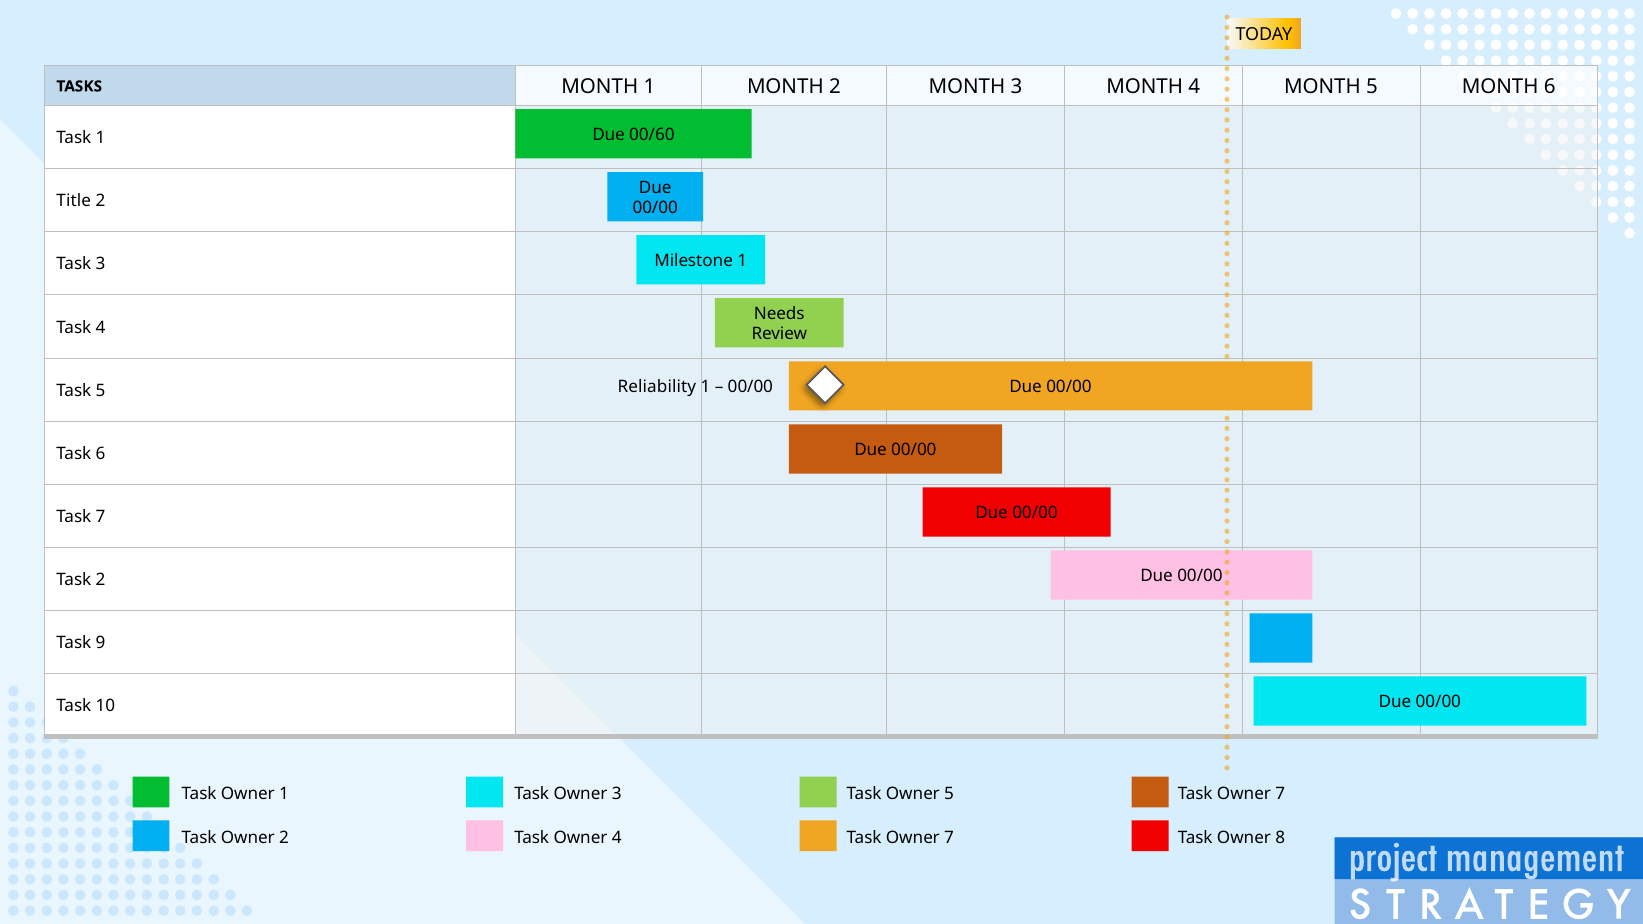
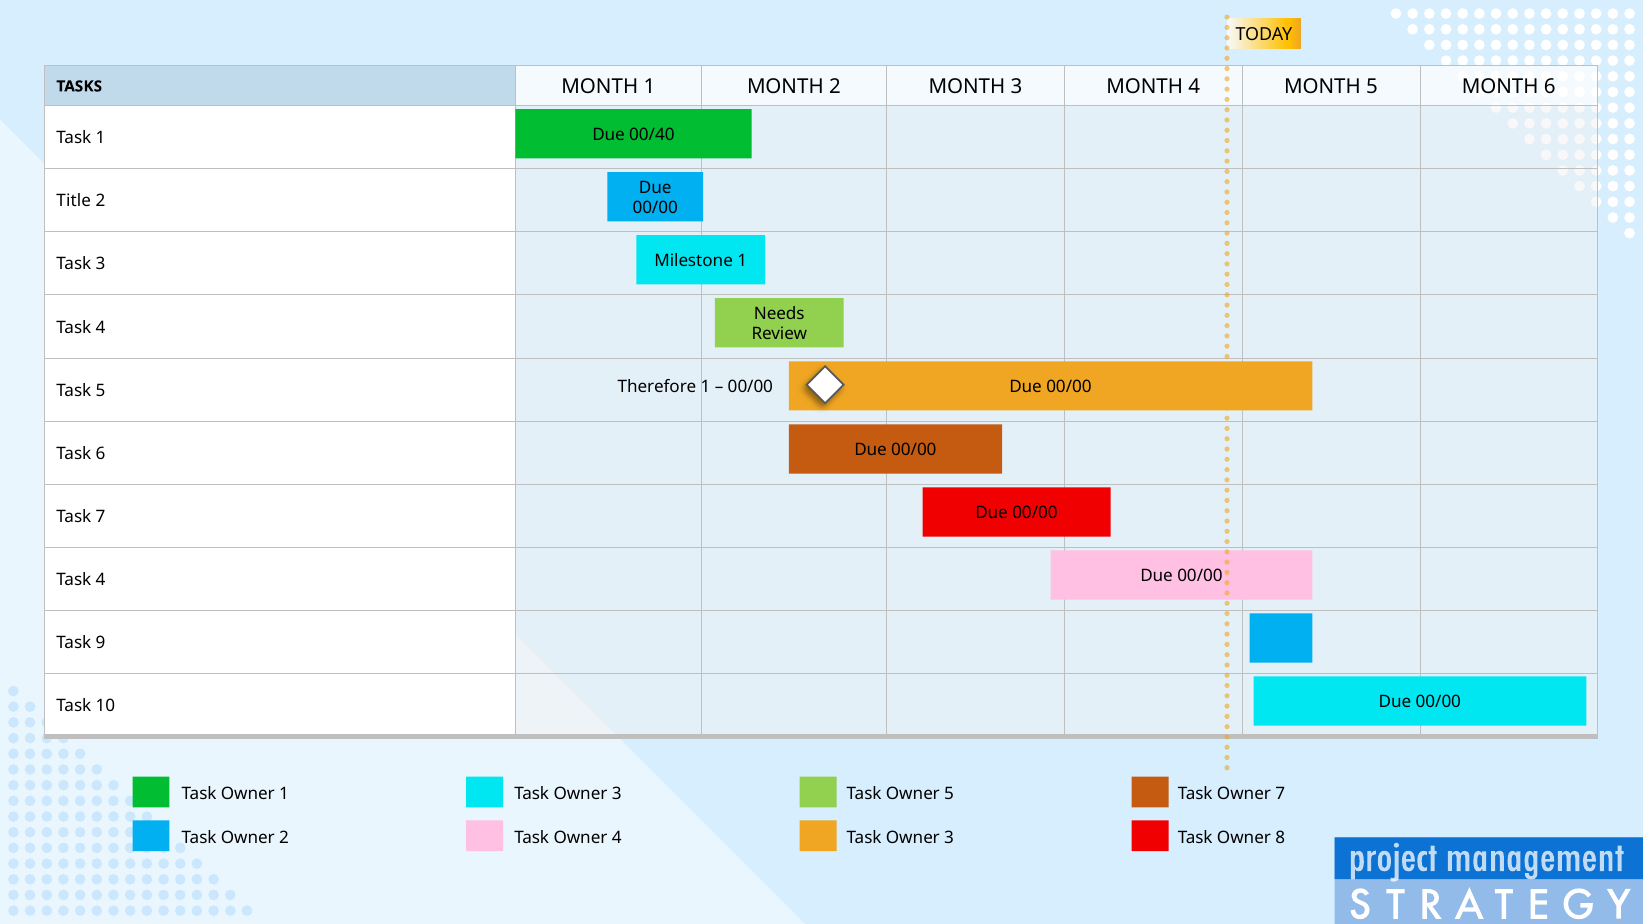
00/60: 00/60 -> 00/40
Reliability: Reliability -> Therefore
2 at (101, 580): 2 -> 4
7 at (949, 838): 7 -> 3
